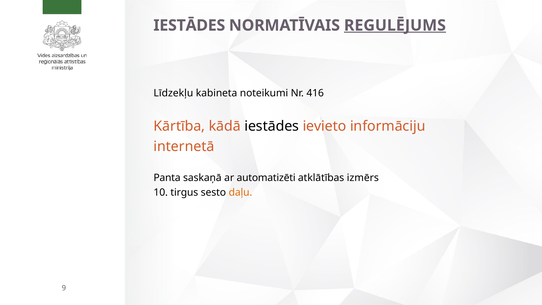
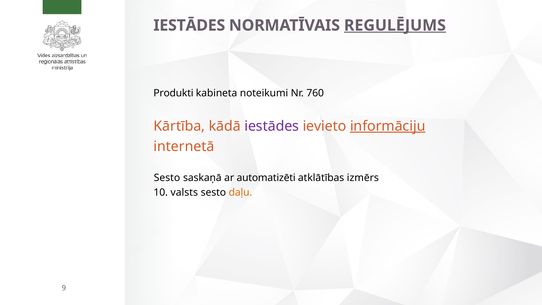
Līdzekļu: Līdzekļu -> Produkti
416: 416 -> 760
iestādes at (272, 126) colour: black -> purple
informāciju underline: none -> present
Panta at (167, 178): Panta -> Sesto
tirgus: tirgus -> valsts
